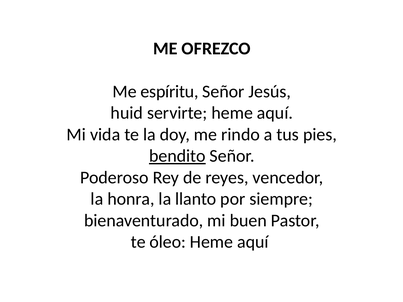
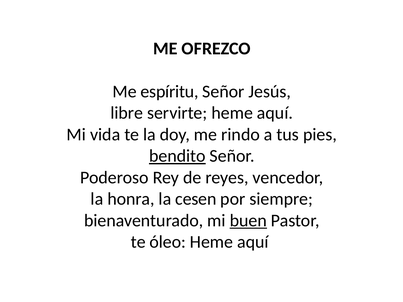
huid: huid -> libre
llanto: llanto -> cesen
buen underline: none -> present
